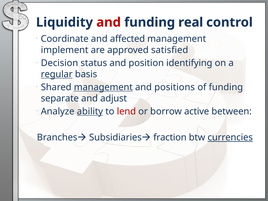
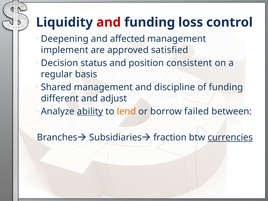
real: real -> loss
Coordinate: Coordinate -> Deepening
identifying: identifying -> consistent
regular underline: present -> none
management at (103, 87) underline: present -> none
positions: positions -> discipline
separate: separate -> different
lend colour: red -> orange
active: active -> failed
